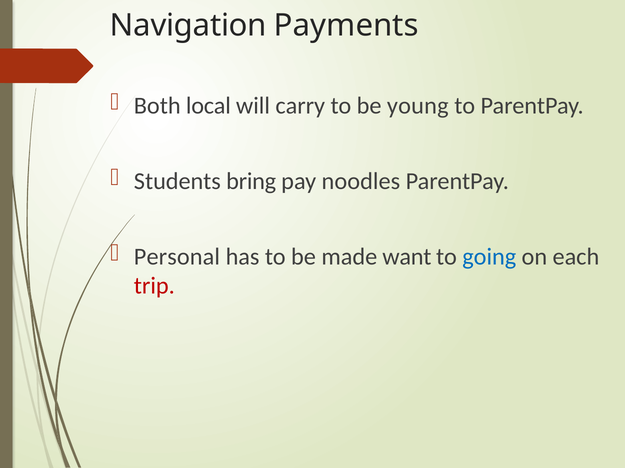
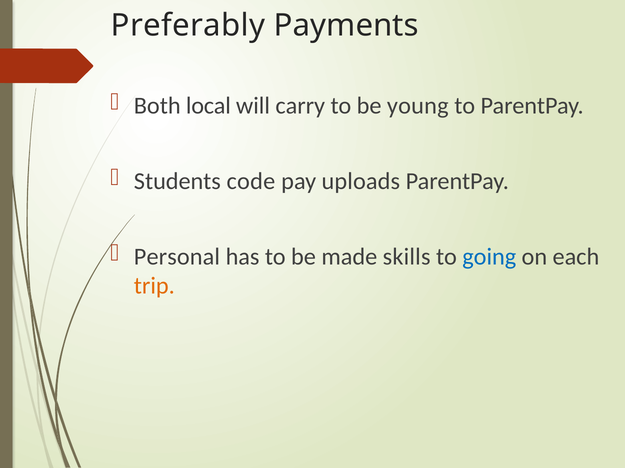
Navigation: Navigation -> Preferably
bring: bring -> code
noodles: noodles -> uploads
want: want -> skills
trip colour: red -> orange
